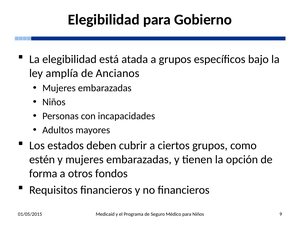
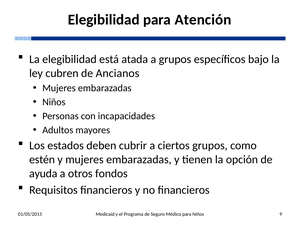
Gobierno: Gobierno -> Atención
amplía: amplía -> cubren
forma: forma -> ayuda
